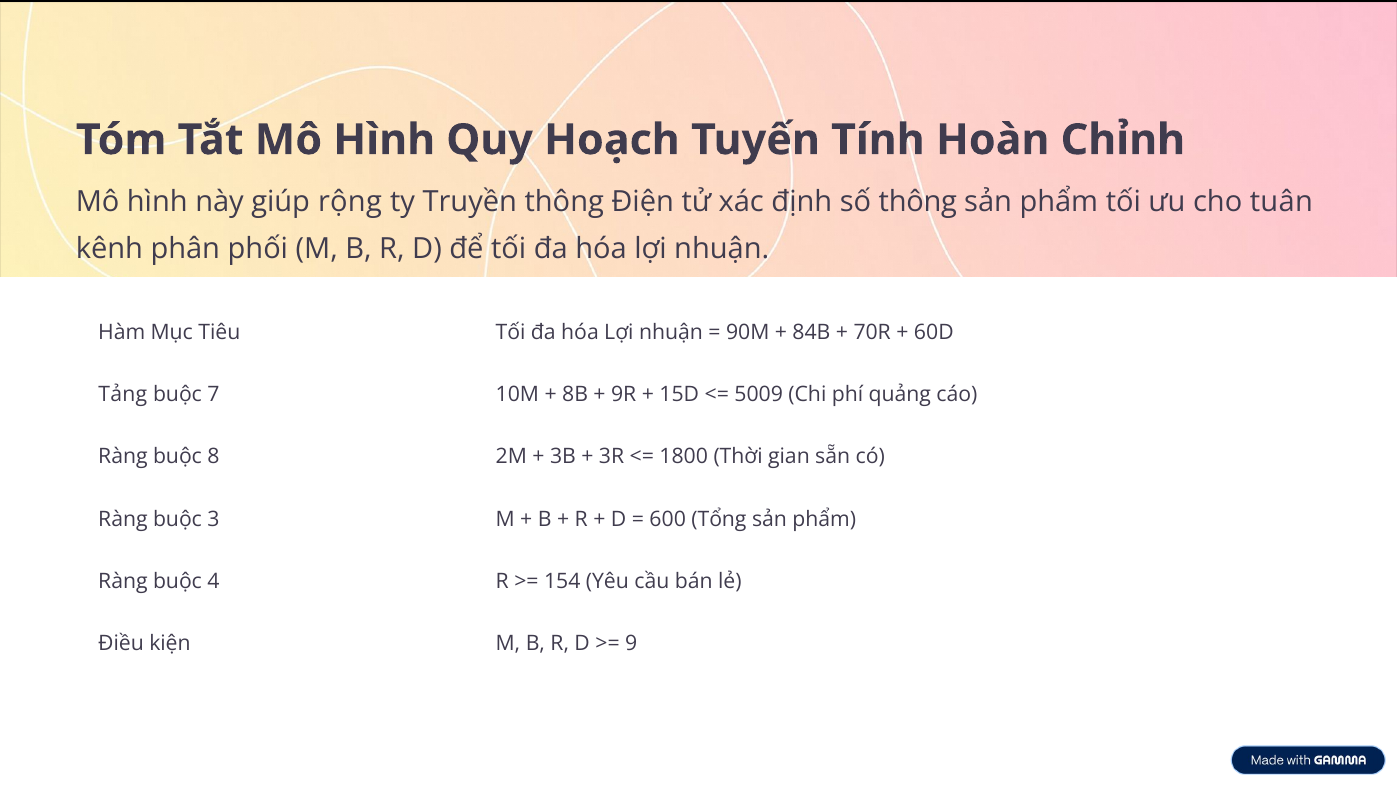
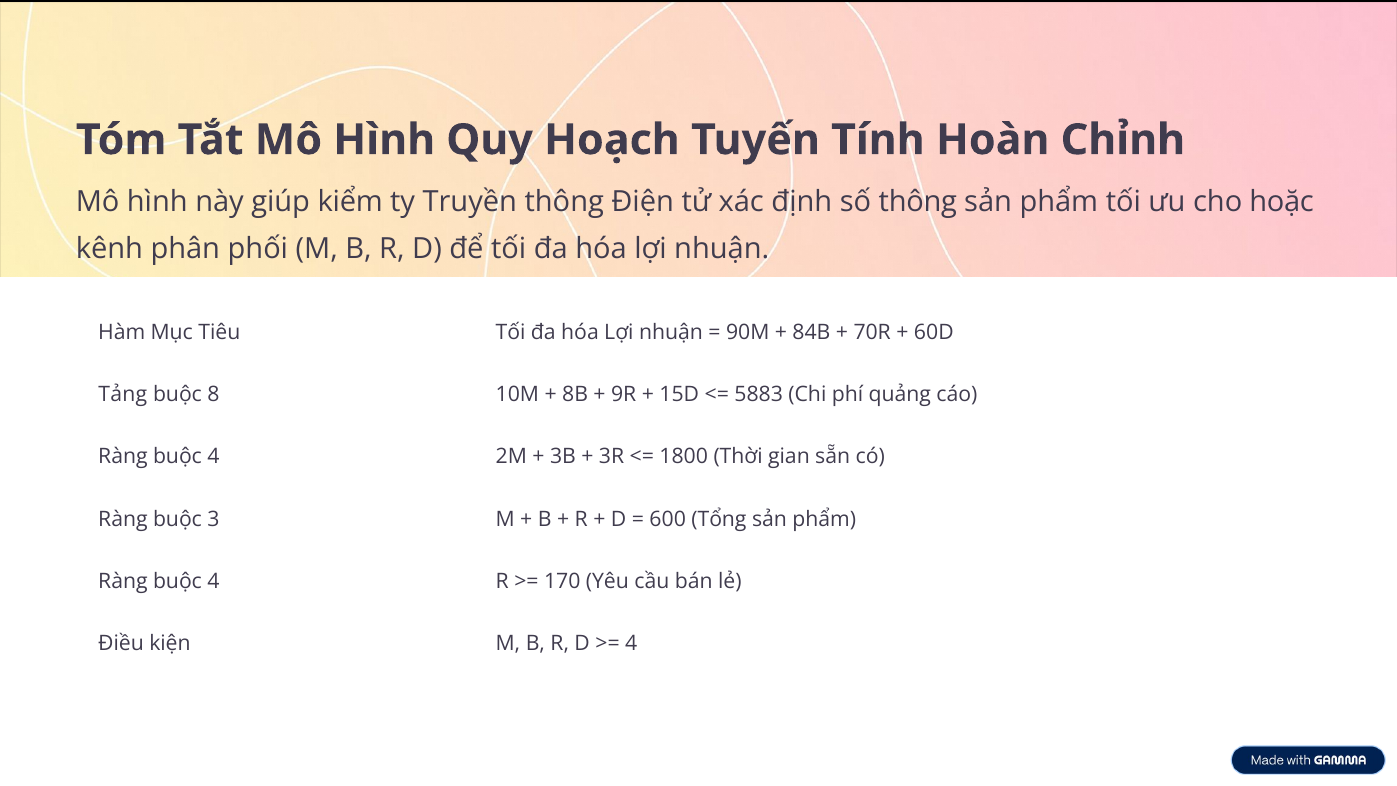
rộng: rộng -> kiểm
tuân: tuân -> hoặc
7: 7 -> 8
5009: 5009 -> 5883
8 at (213, 457): 8 -> 4
154: 154 -> 170
9 at (631, 643): 9 -> 4
